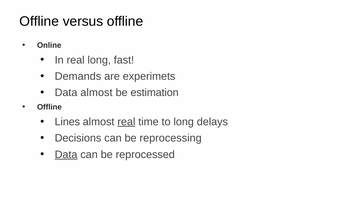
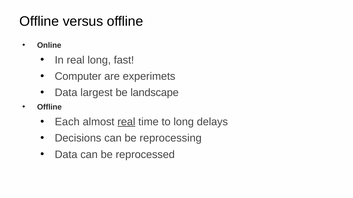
Demands: Demands -> Computer
Data almost: almost -> largest
estimation: estimation -> landscape
Lines: Lines -> Each
Data at (66, 155) underline: present -> none
